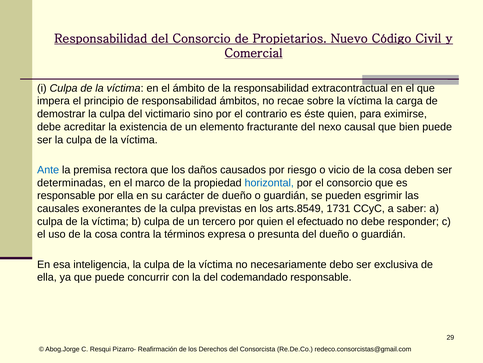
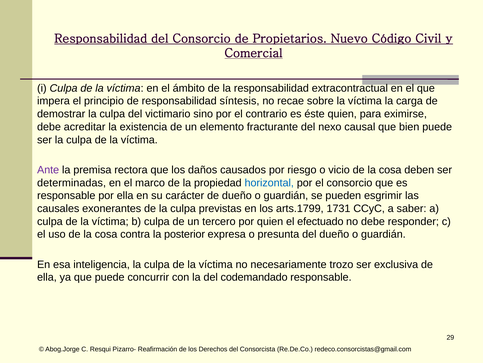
ámbitos: ámbitos -> síntesis
Ante colour: blue -> purple
arts.8549: arts.8549 -> arts.1799
términos: términos -> posterior
debo: debo -> trozo
